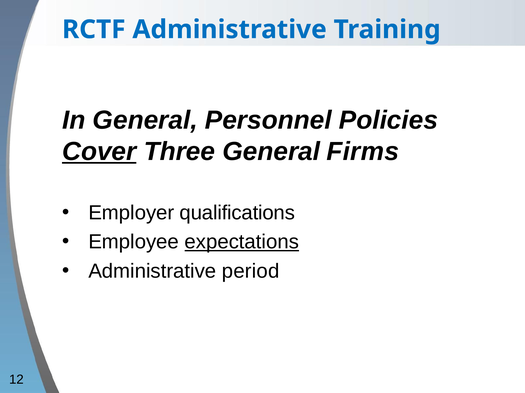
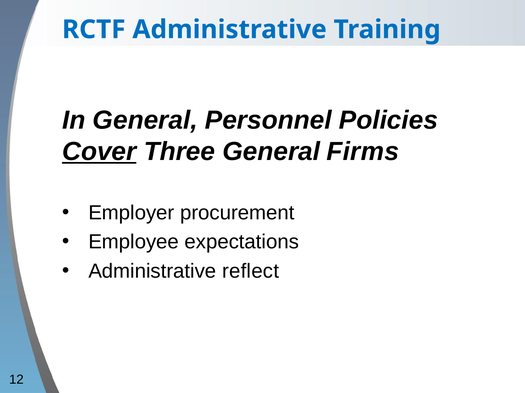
qualifications: qualifications -> procurement
expectations underline: present -> none
period: period -> reflect
